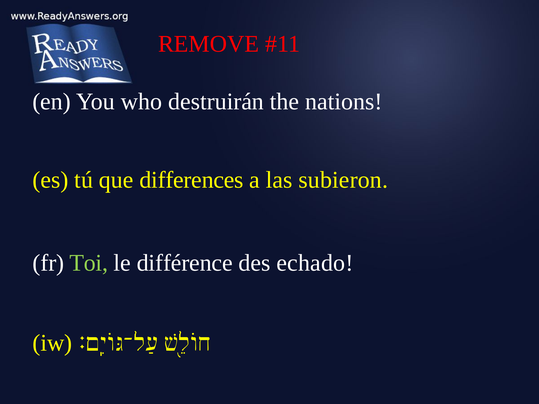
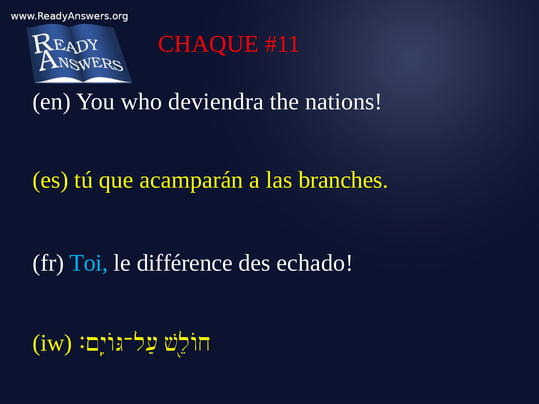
REMOVE: REMOVE -> CHAQUE
destruirán: destruirán -> deviendra
differences: differences -> acamparán
subieron: subieron -> branches
Toi colour: light green -> light blue
